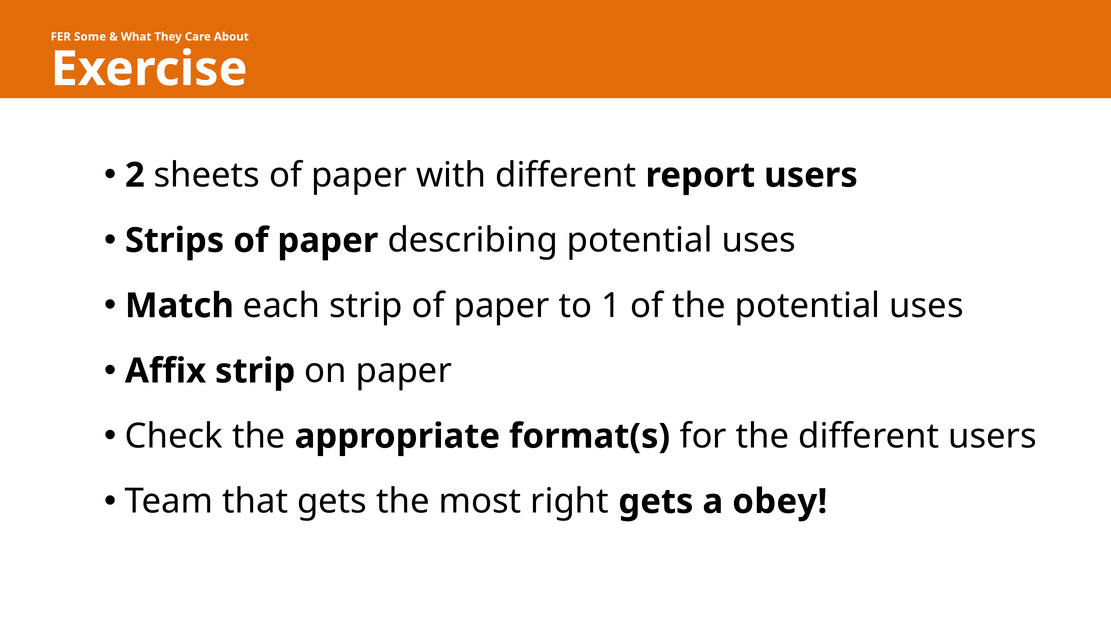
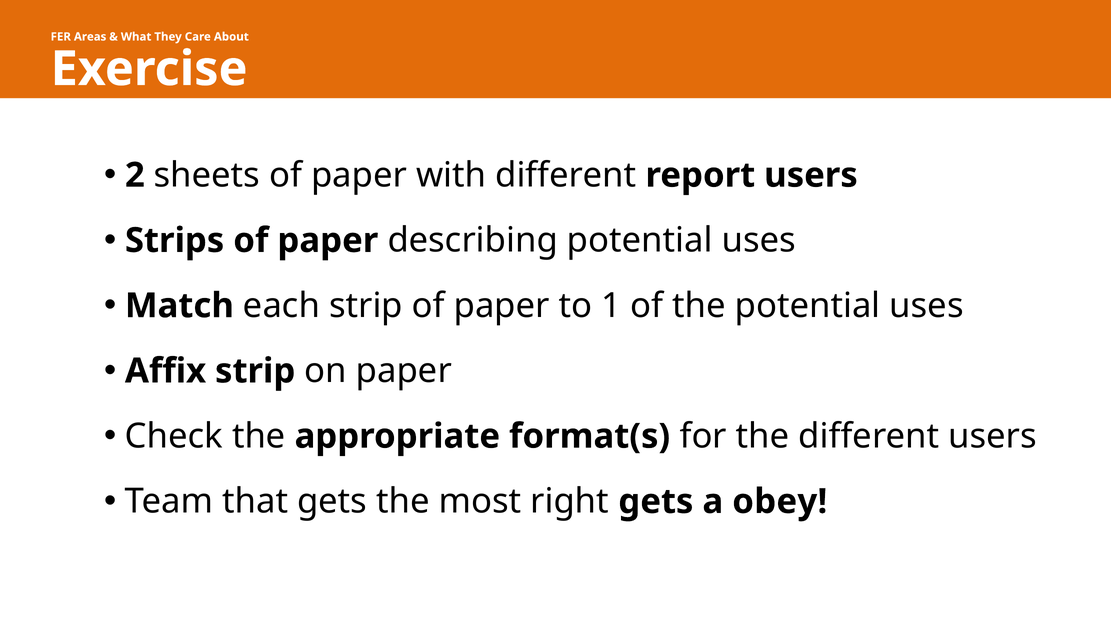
Some: Some -> Areas
